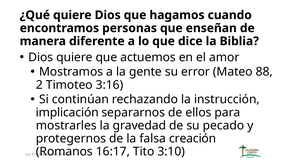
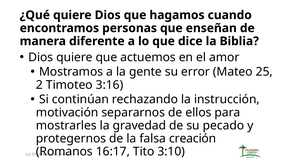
88: 88 -> 25
implicación: implicación -> motivación
